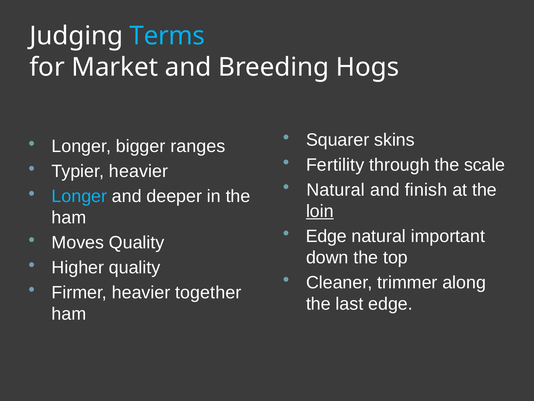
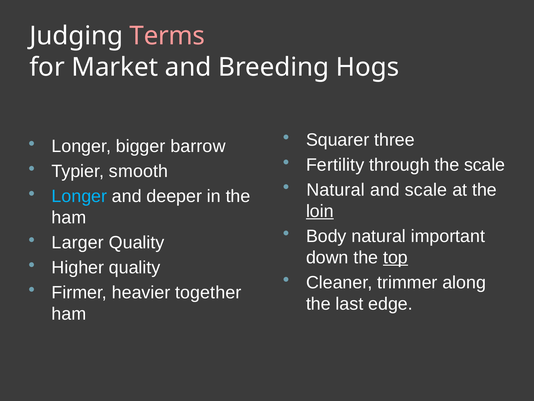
Terms colour: light blue -> pink
skins: skins -> three
ranges: ranges -> barrow
Typier heavier: heavier -> smooth
and finish: finish -> scale
Edge at (326, 236): Edge -> Body
Moves: Moves -> Larger
top underline: none -> present
